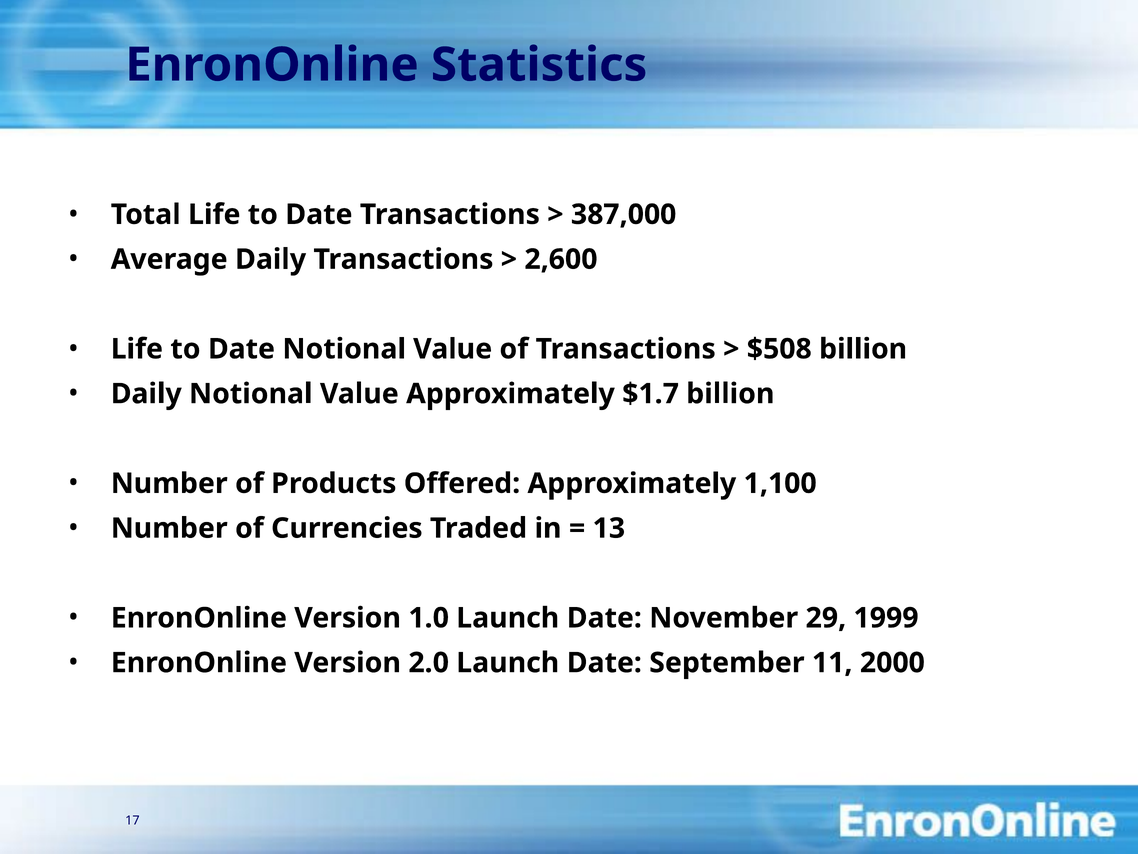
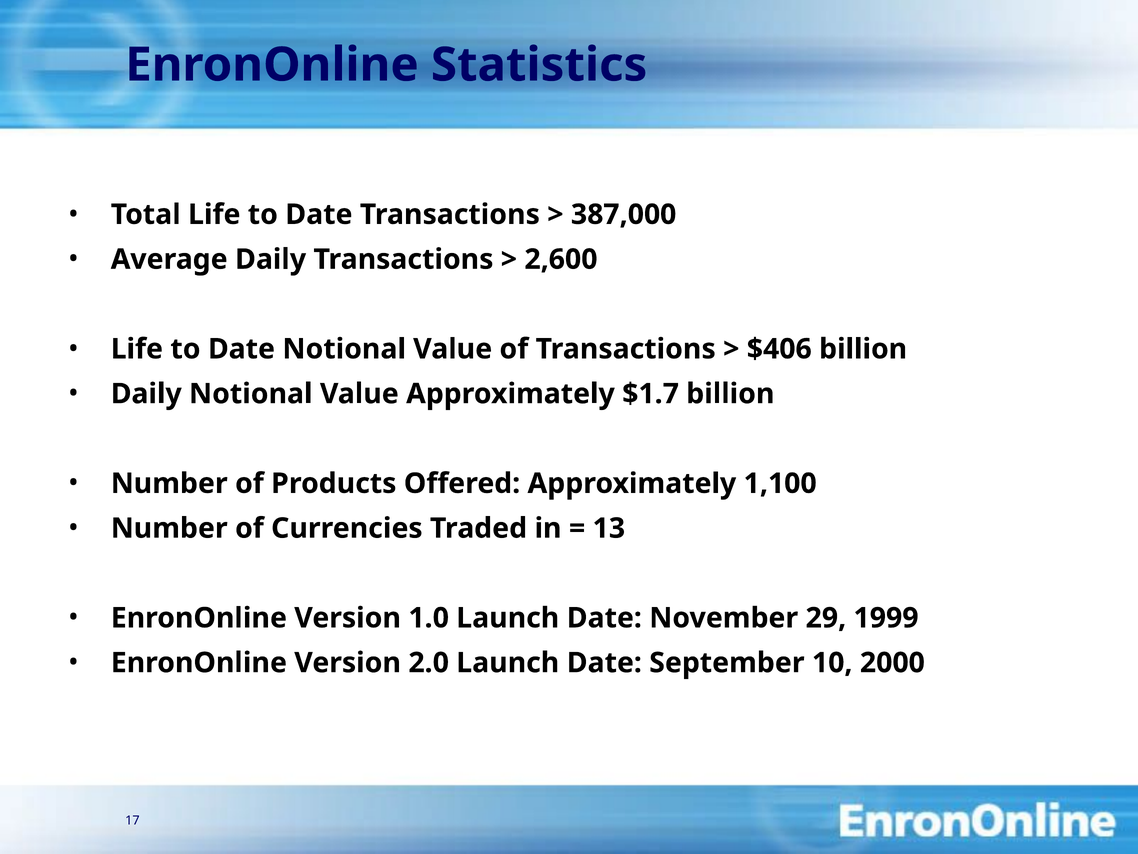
$508: $508 -> $406
11: 11 -> 10
